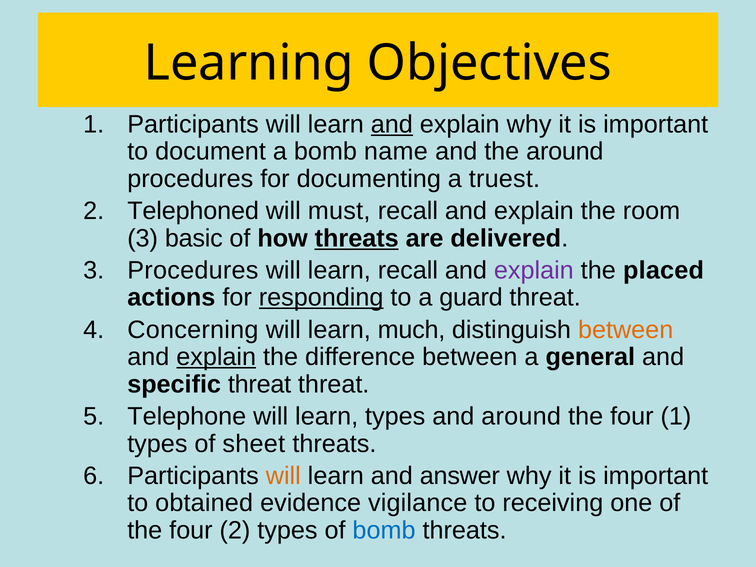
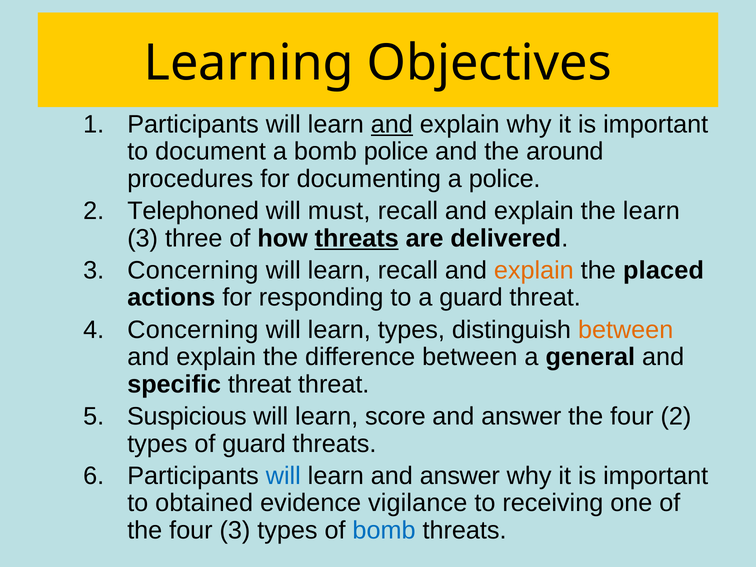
bomb name: name -> police
a truest: truest -> police
the room: room -> learn
basic: basic -> three
3 Procedures: Procedures -> Concerning
explain at (534, 270) colour: purple -> orange
responding underline: present -> none
learn much: much -> types
explain at (216, 357) underline: present -> none
Telephone: Telephone -> Suspicious
learn types: types -> score
around at (521, 416): around -> answer
four 1: 1 -> 2
of sheet: sheet -> guard
will at (283, 476) colour: orange -> blue
four 2: 2 -> 3
